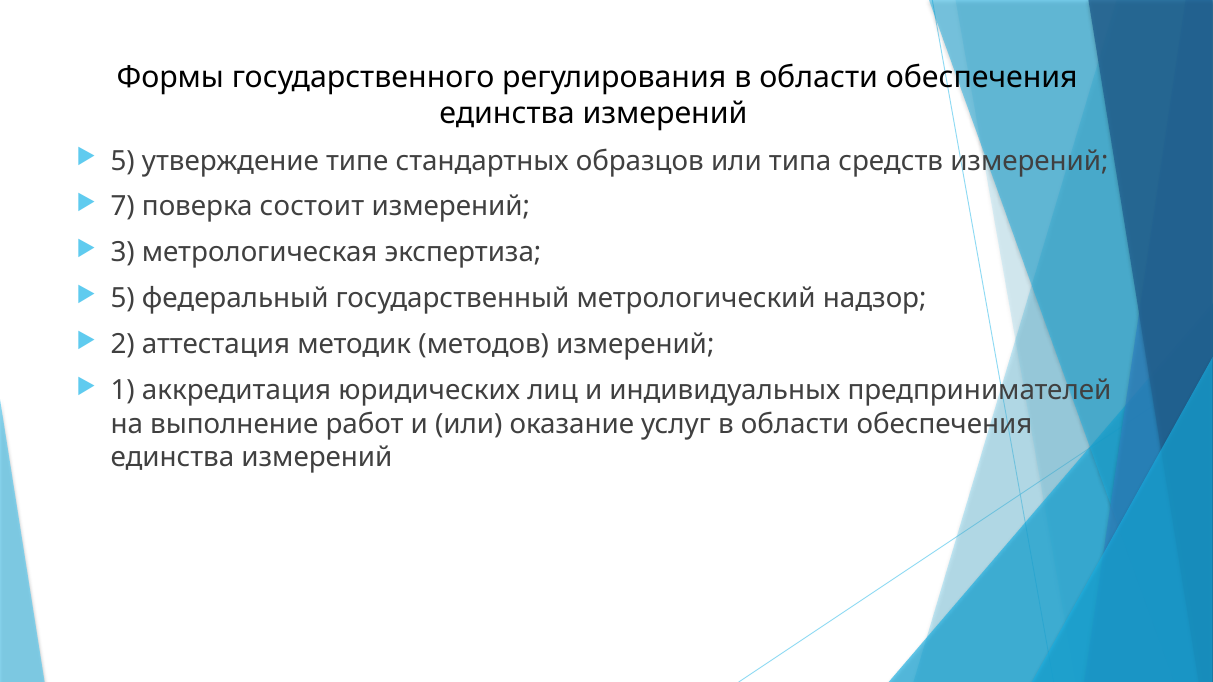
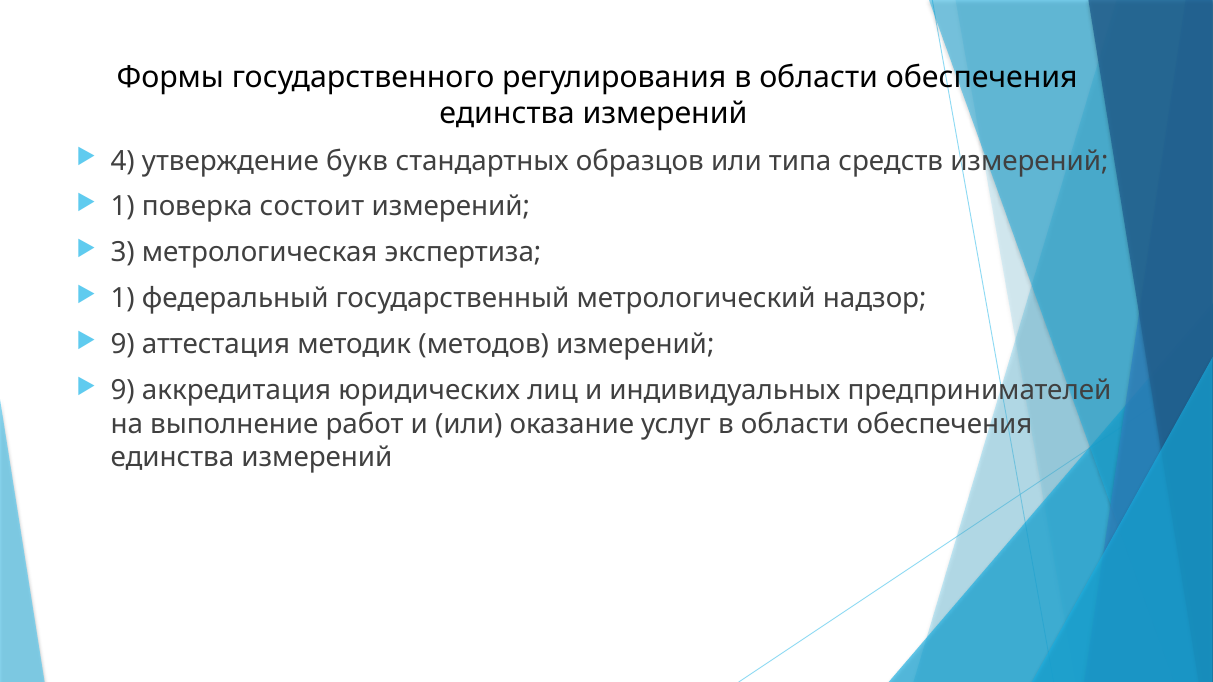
5 at (123, 161): 5 -> 4
типе: типе -> букв
7 at (123, 207): 7 -> 1
5 at (123, 299): 5 -> 1
2 at (123, 345): 2 -> 9
1 at (123, 391): 1 -> 9
